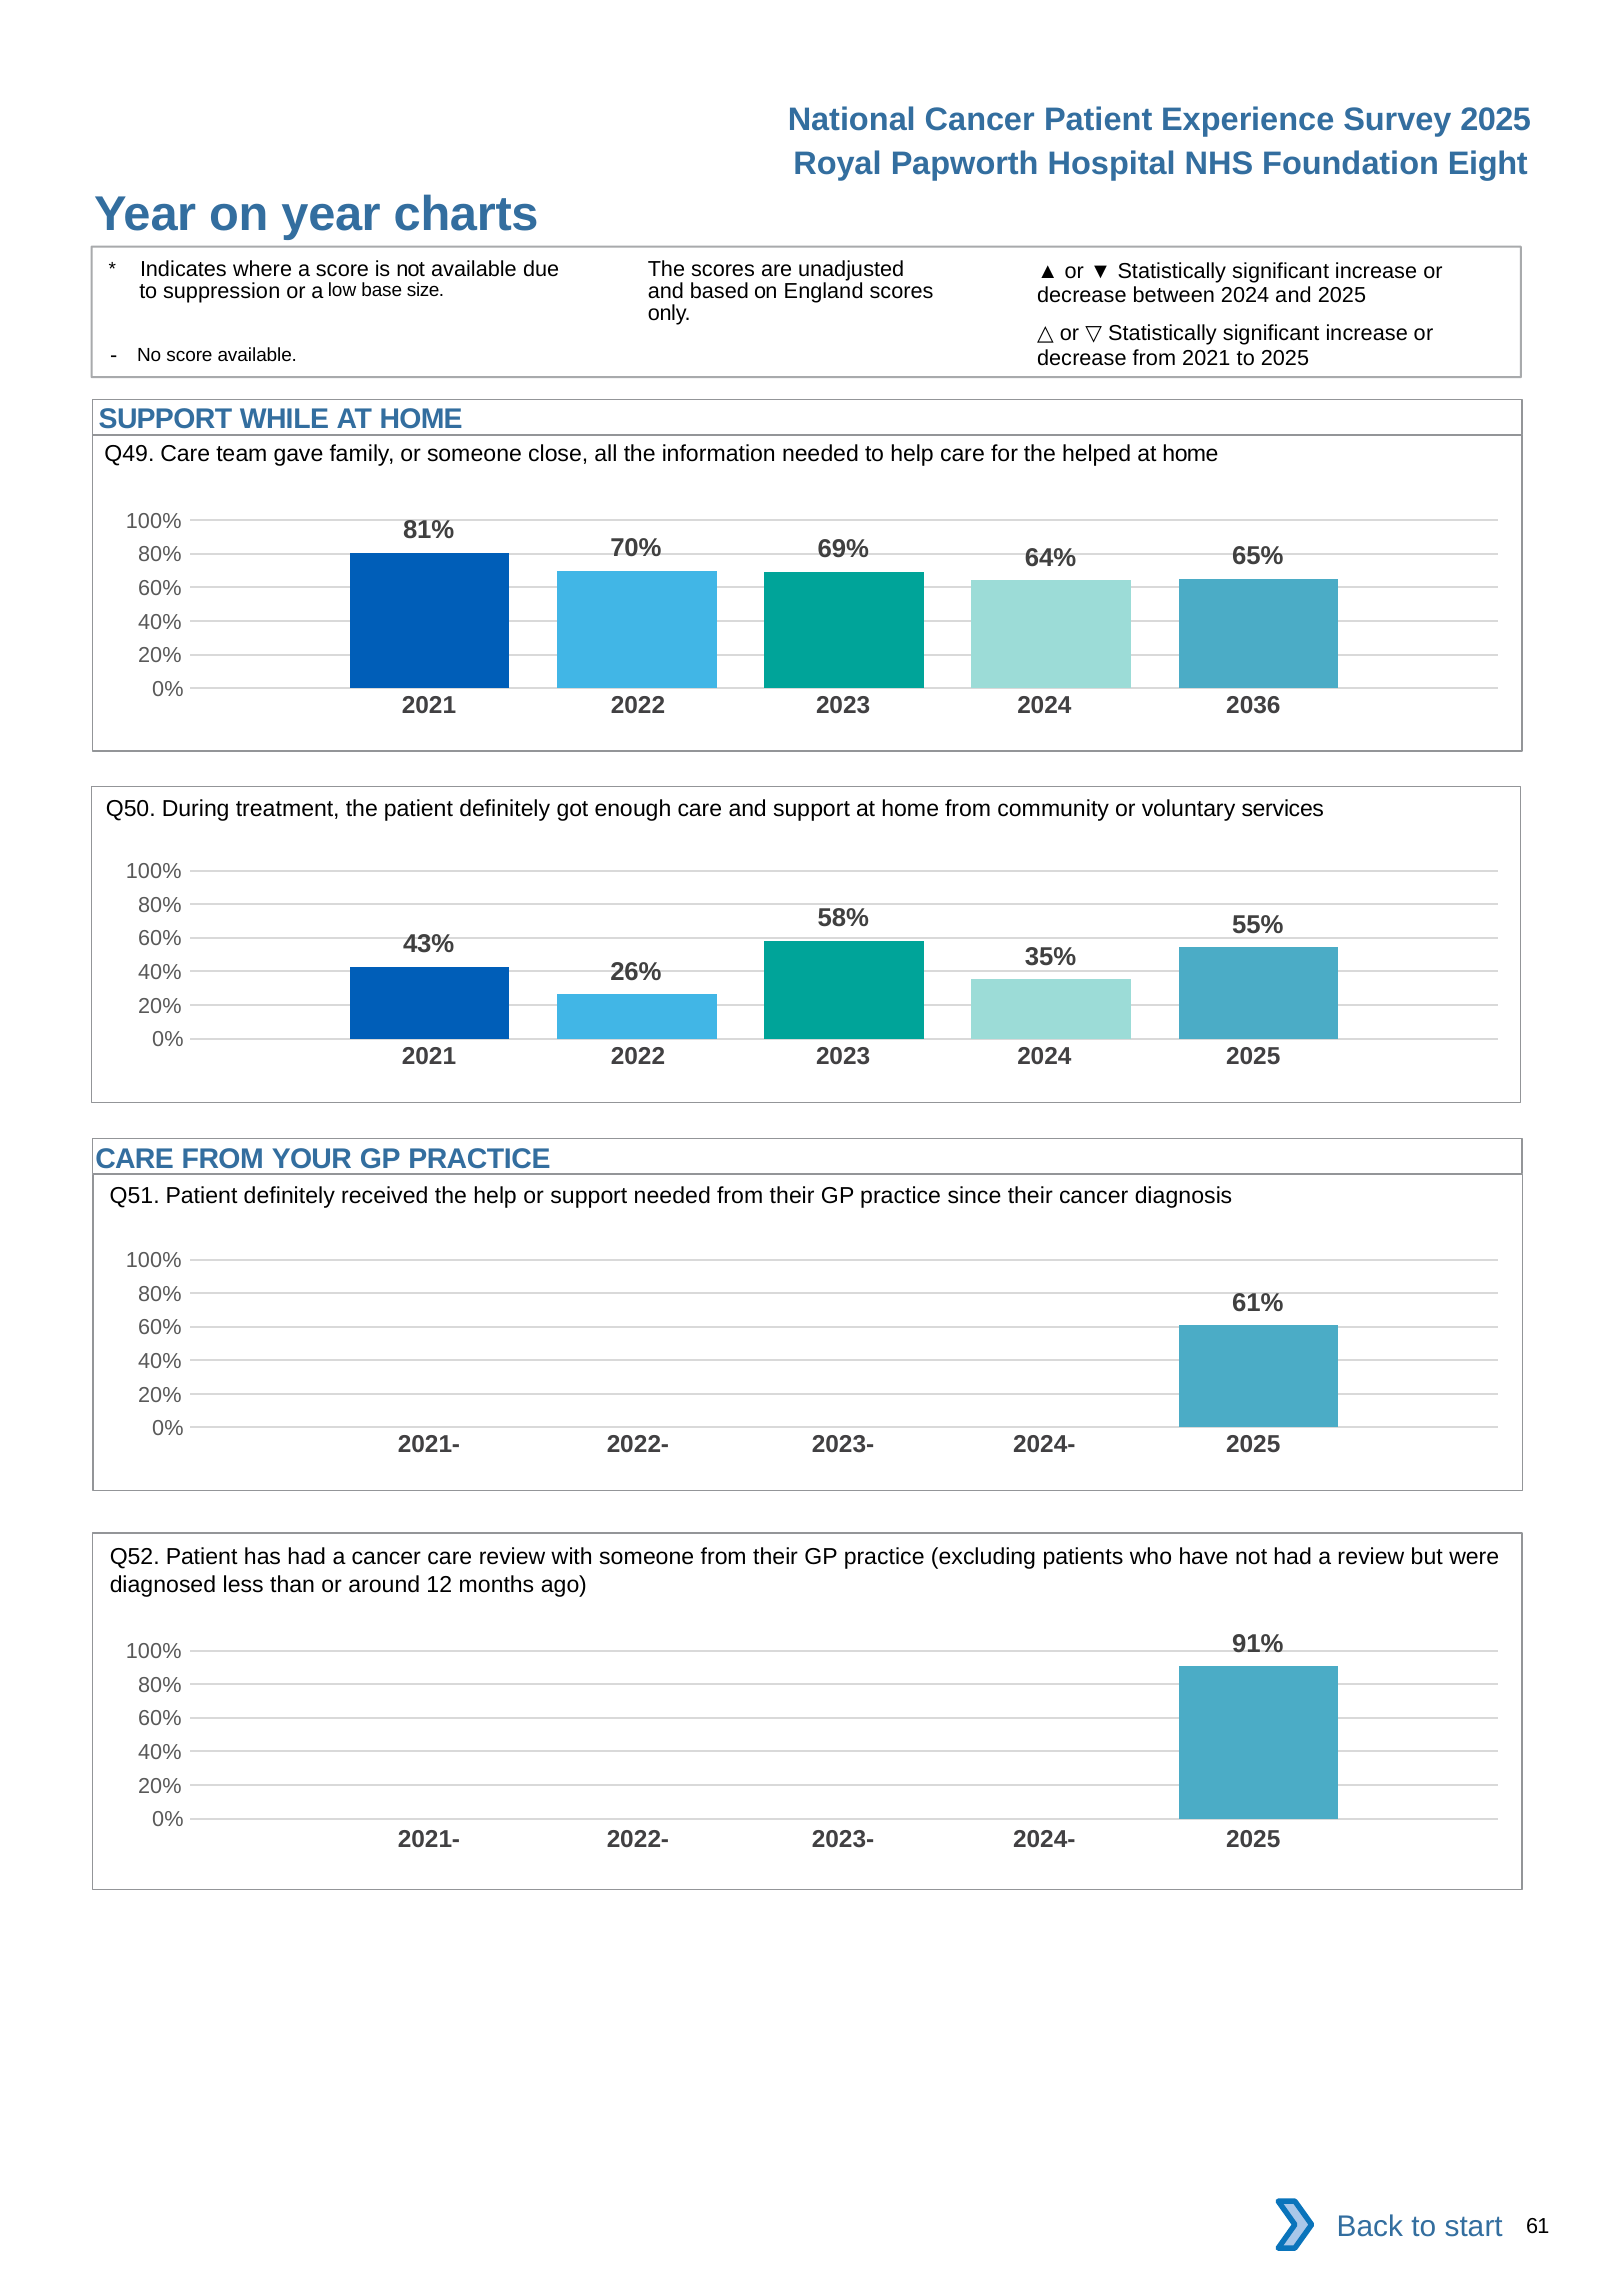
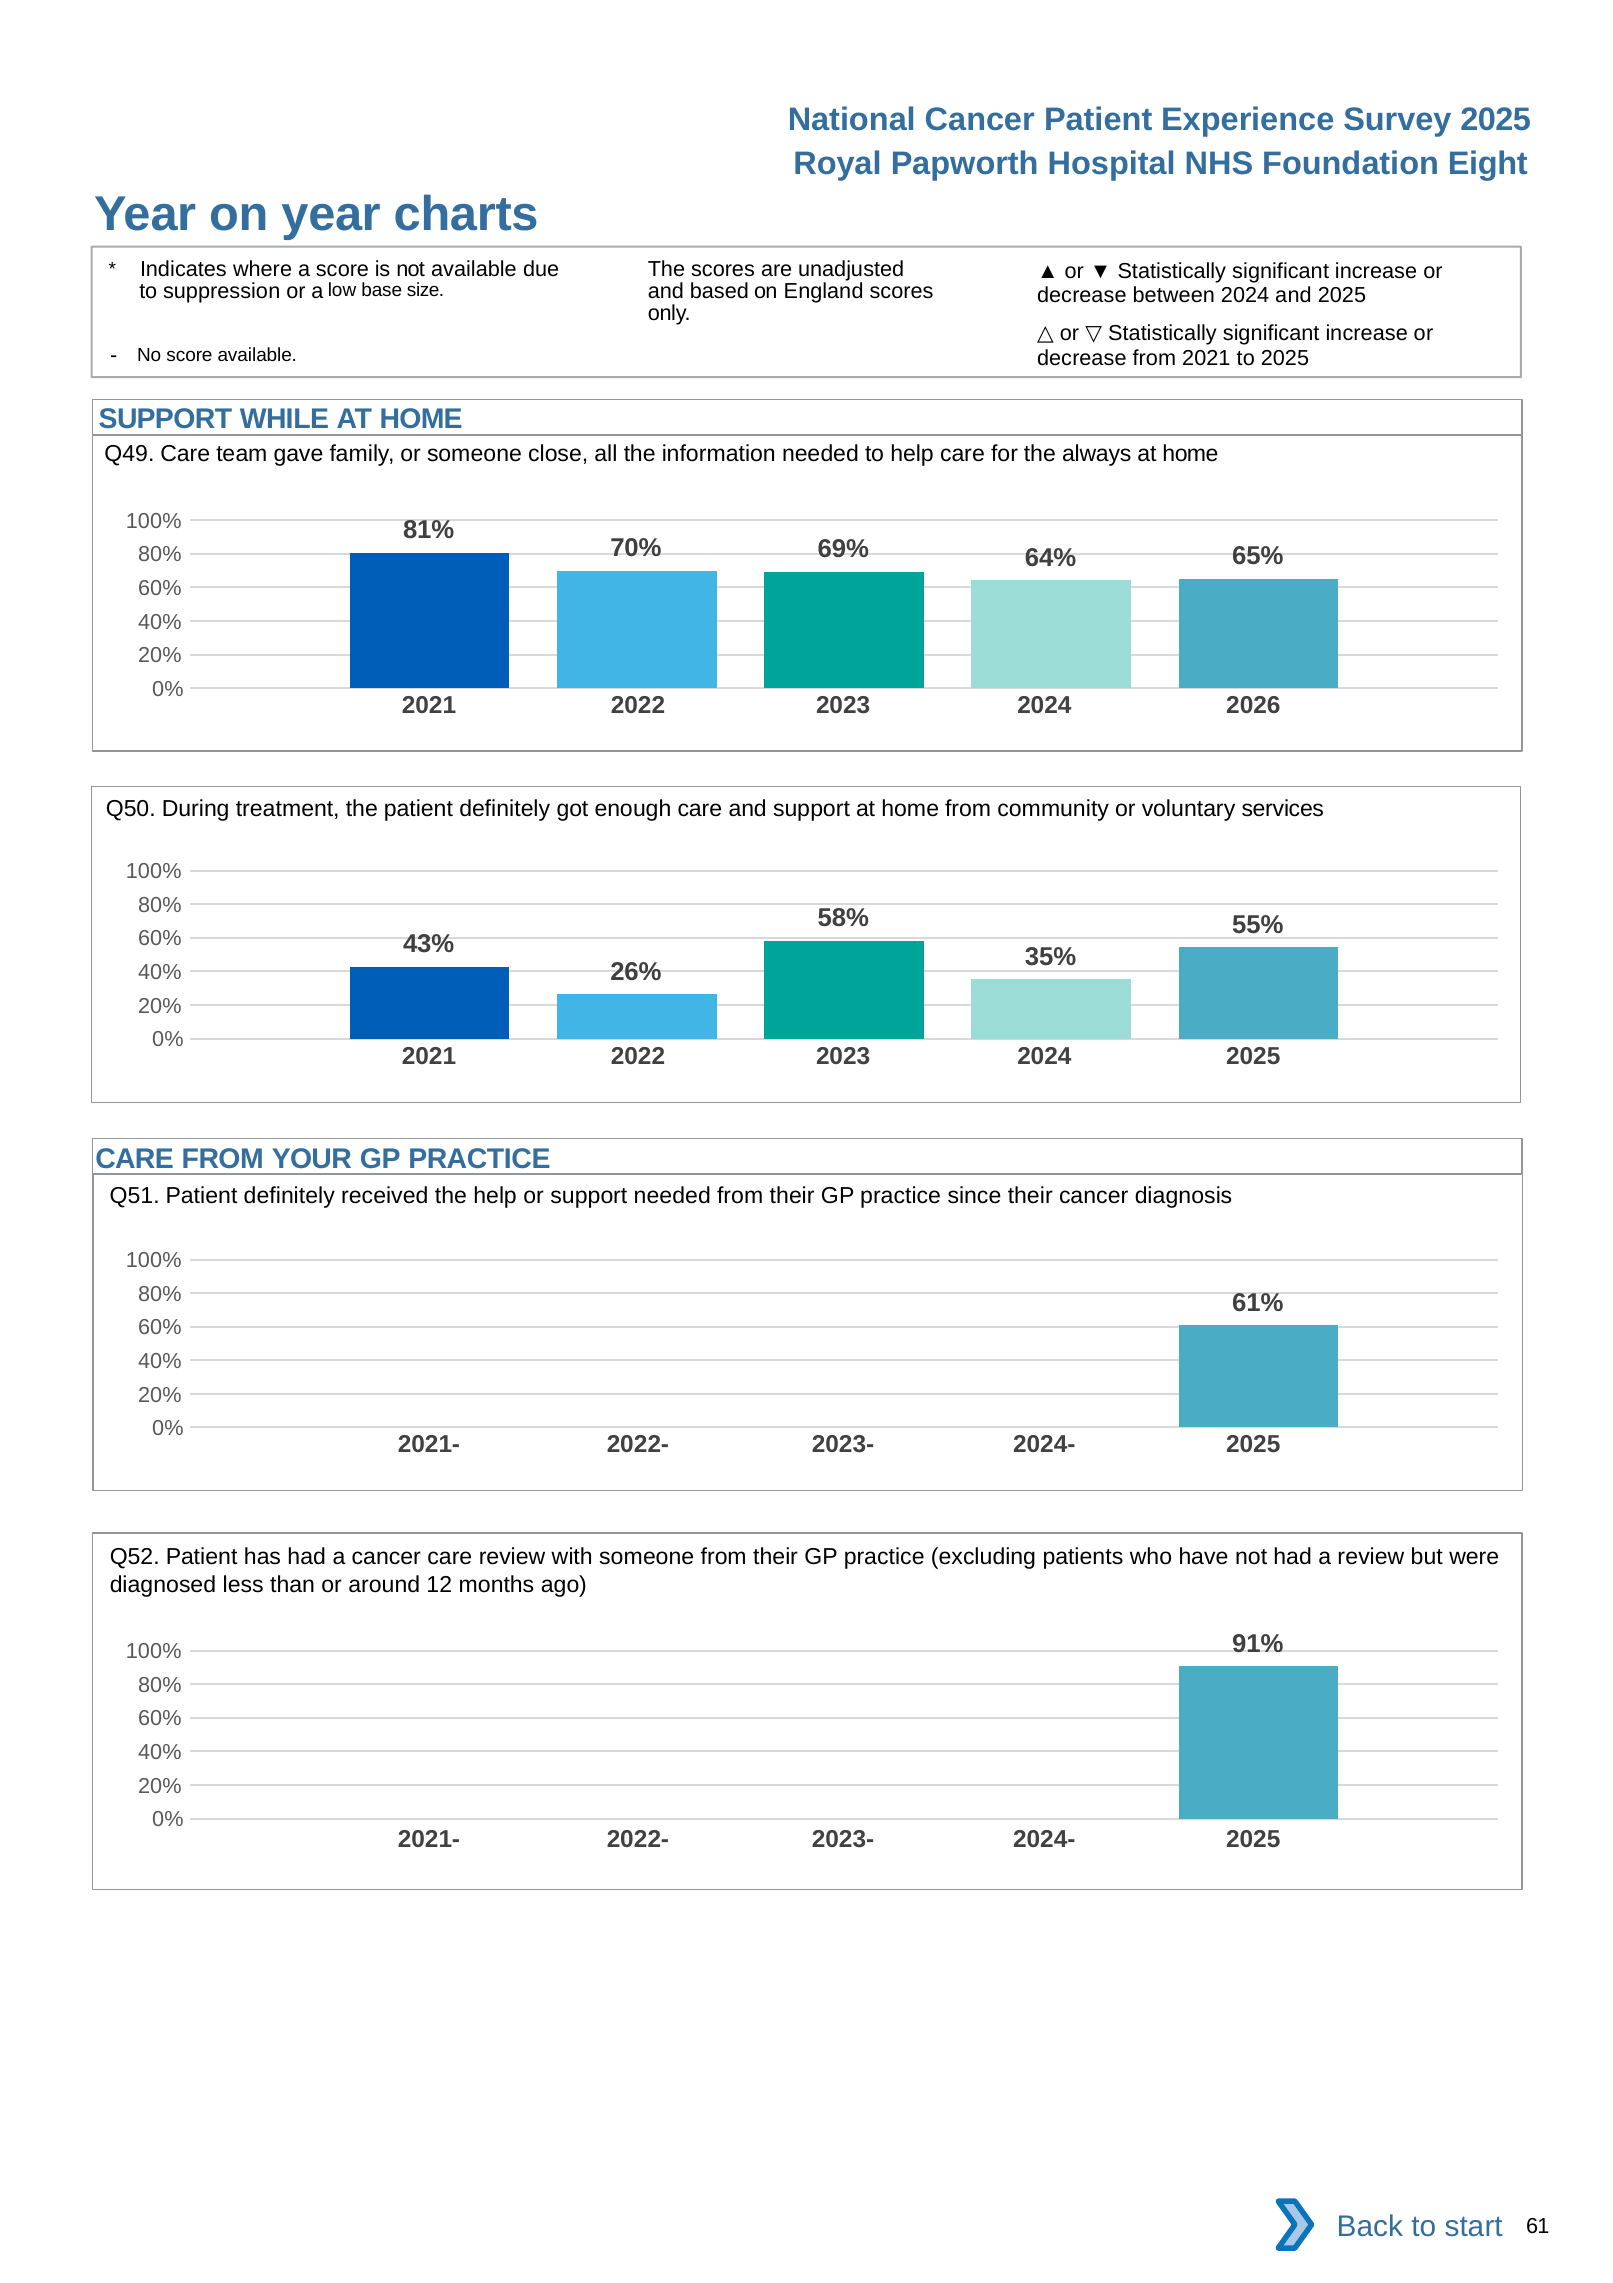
helped: helped -> always
2036: 2036 -> 2026
